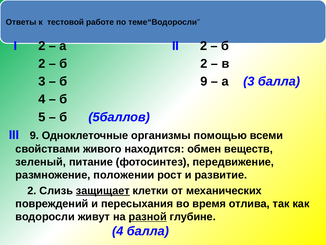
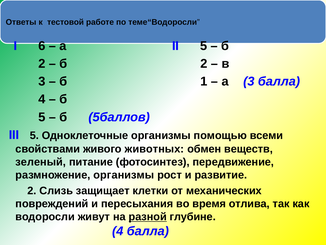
I 2: 2 -> 6
II 2: 2 -> 5
б 9: 9 -> 1
III 9: 9 -> 5
находится: находится -> животных
размножение положении: положении -> организмы
защищает underline: present -> none
